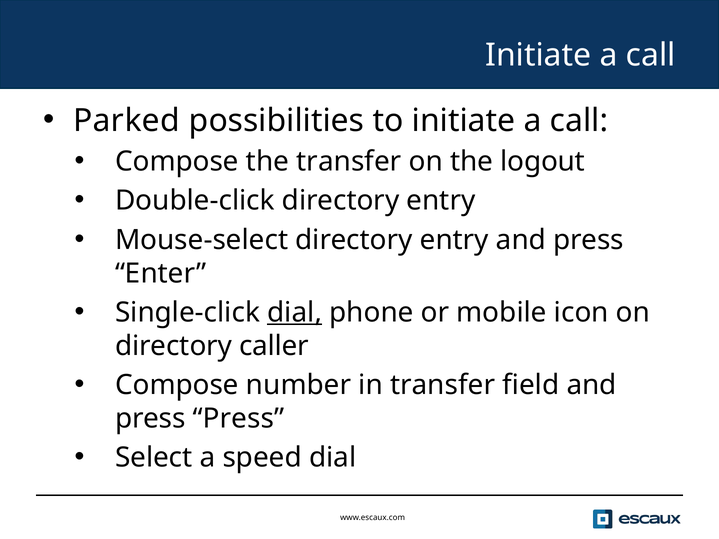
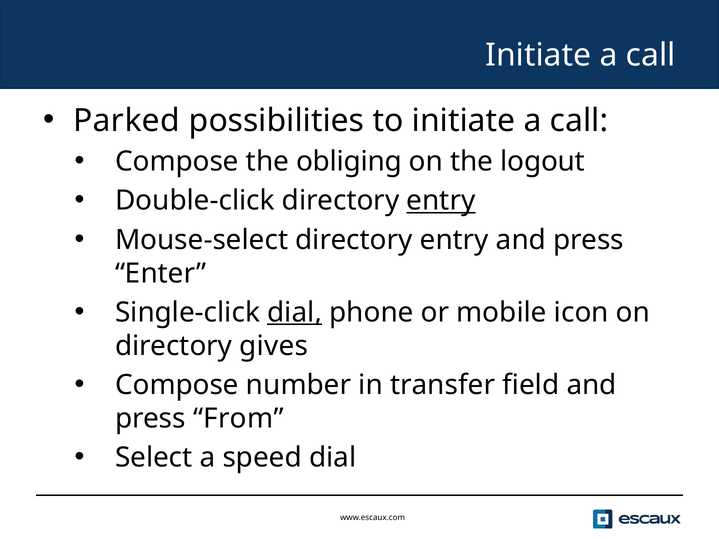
the transfer: transfer -> obliging
entry at (441, 201) underline: none -> present
caller: caller -> gives
press Press: Press -> From
